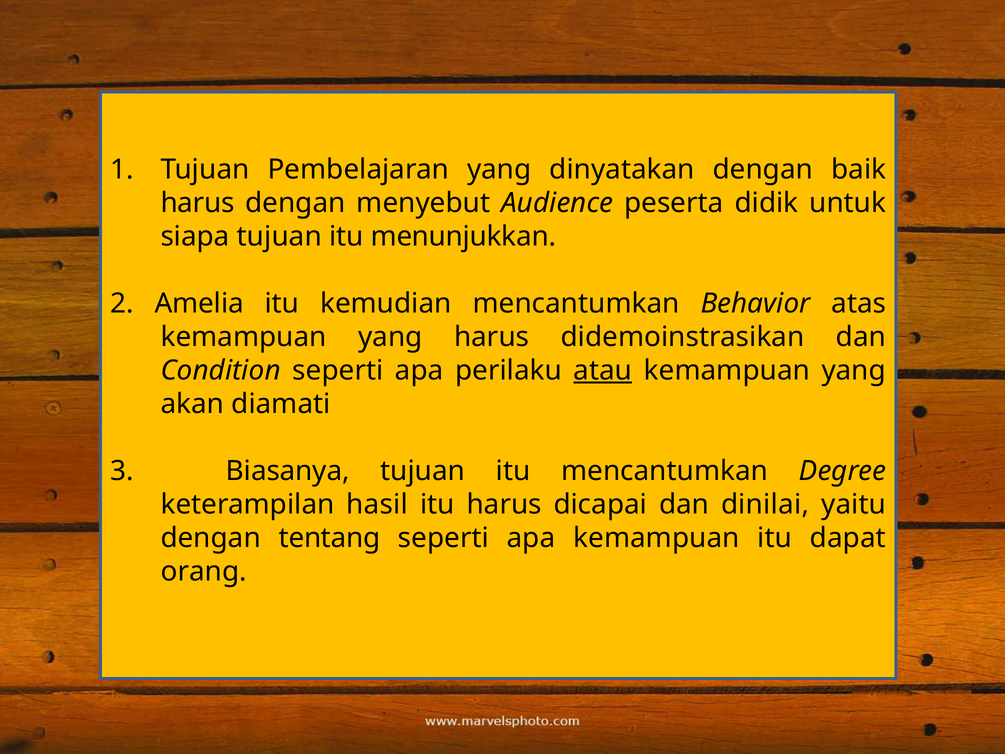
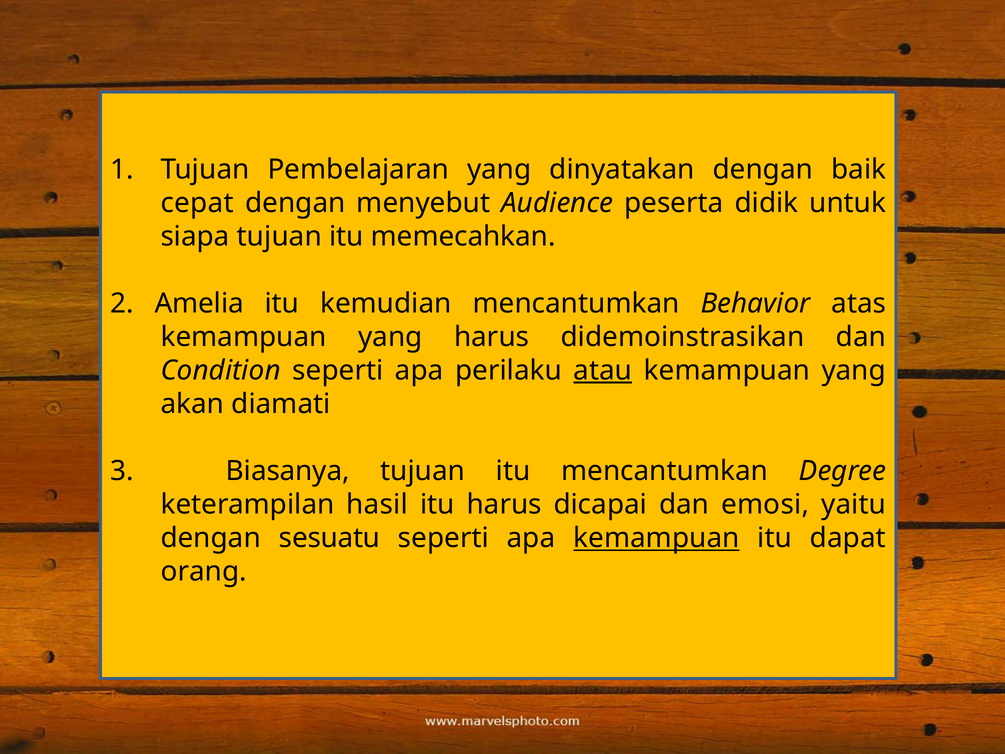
harus at (198, 203): harus -> cepat
menunjukkan: menunjukkan -> memecahkan
dinilai: dinilai -> emosi
tentang: tentang -> sesuatu
kemampuan at (656, 538) underline: none -> present
